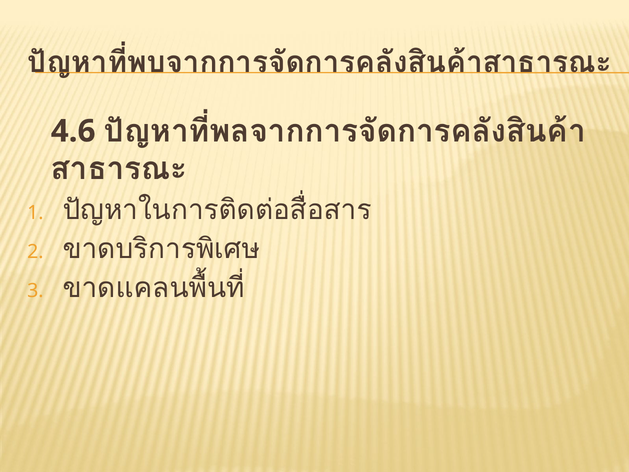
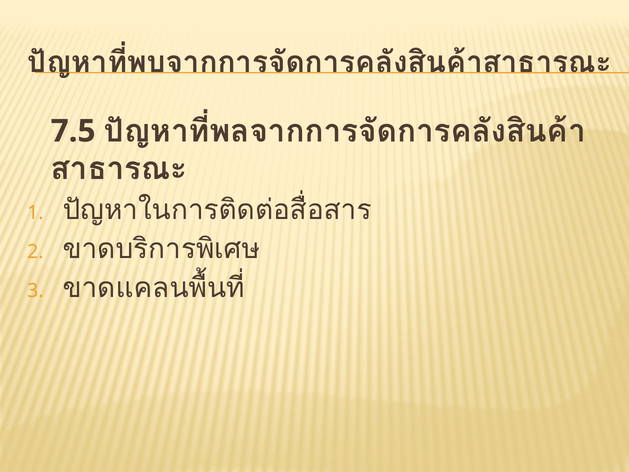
4.6: 4.6 -> 7.5
